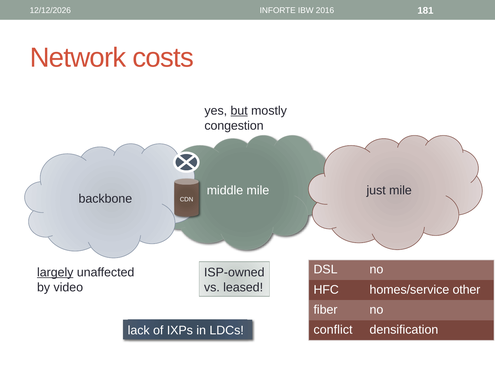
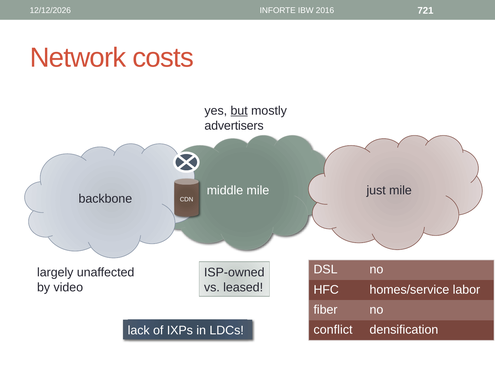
181: 181 -> 721
congestion: congestion -> advertisers
largely underline: present -> none
other: other -> labor
